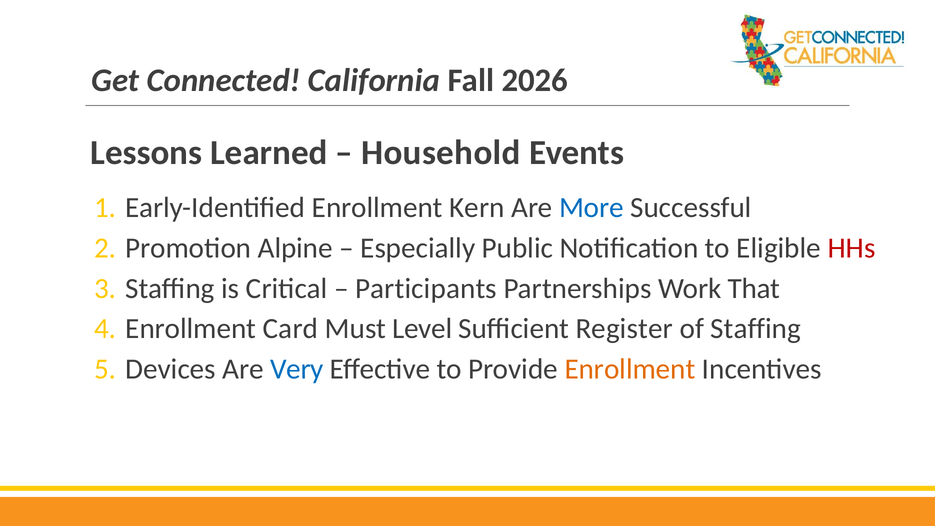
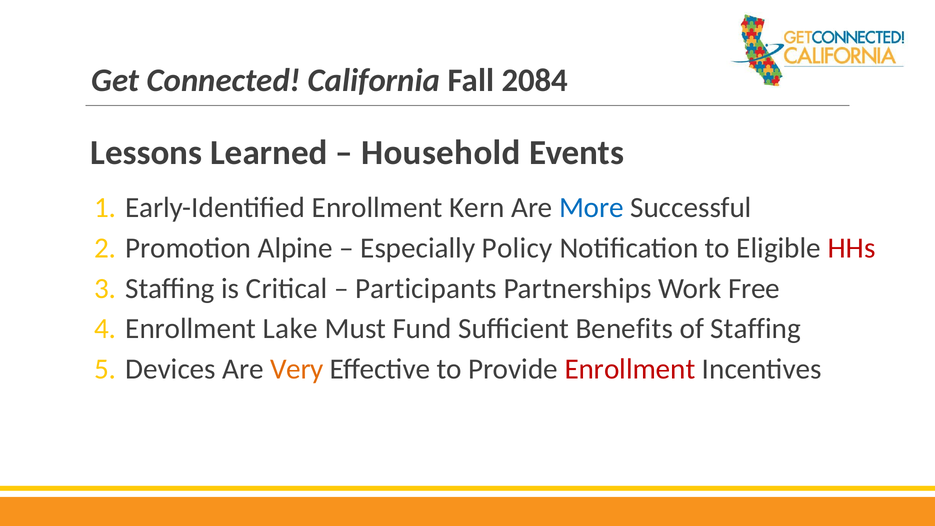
2026: 2026 -> 2084
Public: Public -> Policy
That: That -> Free
Card: Card -> Lake
Level: Level -> Fund
Register: Register -> Benefits
Very colour: blue -> orange
Enrollment at (630, 369) colour: orange -> red
